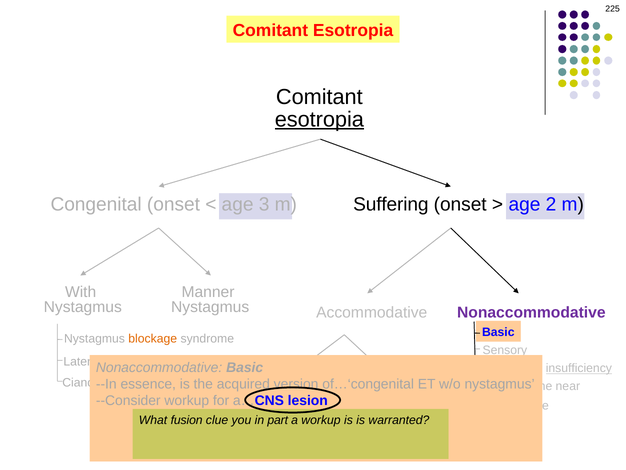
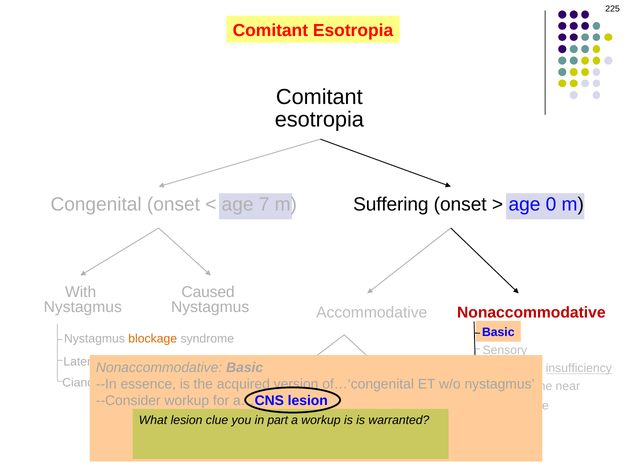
esotropia at (319, 119) underline: present -> none
3: 3 -> 7
2: 2 -> 0
Manner: Manner -> Caused
Nonaccommodative at (531, 312) colour: purple -> red
fusion at (187, 420): fusion -> lesion
